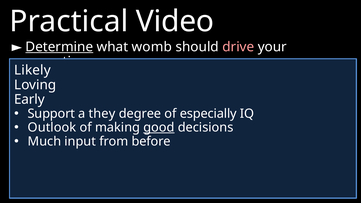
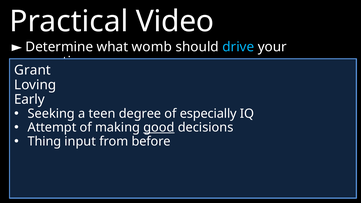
Determine underline: present -> none
drive colour: pink -> light blue
Likely: Likely -> Grant
Support: Support -> Seeking
they: they -> teen
Outlook: Outlook -> Attempt
Much: Much -> Thing
